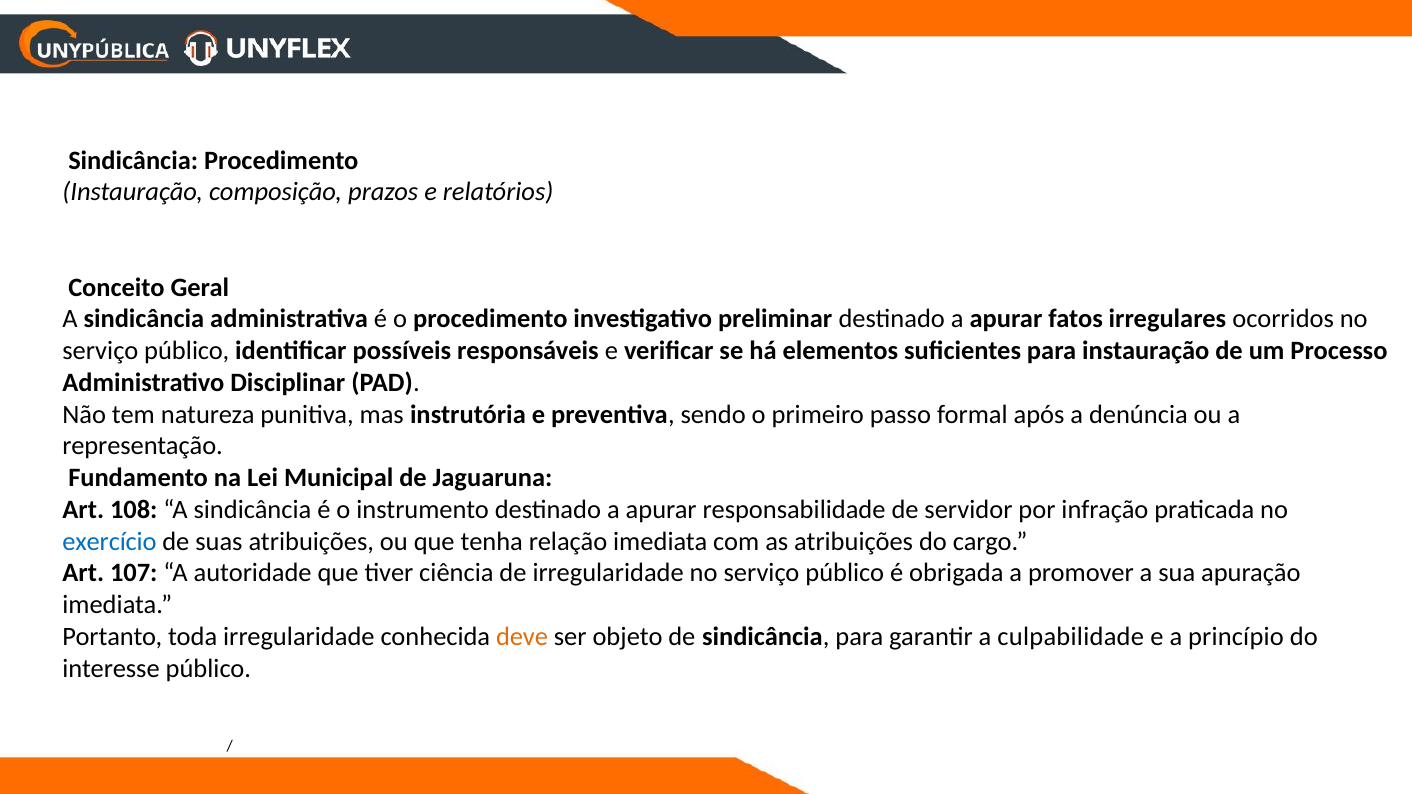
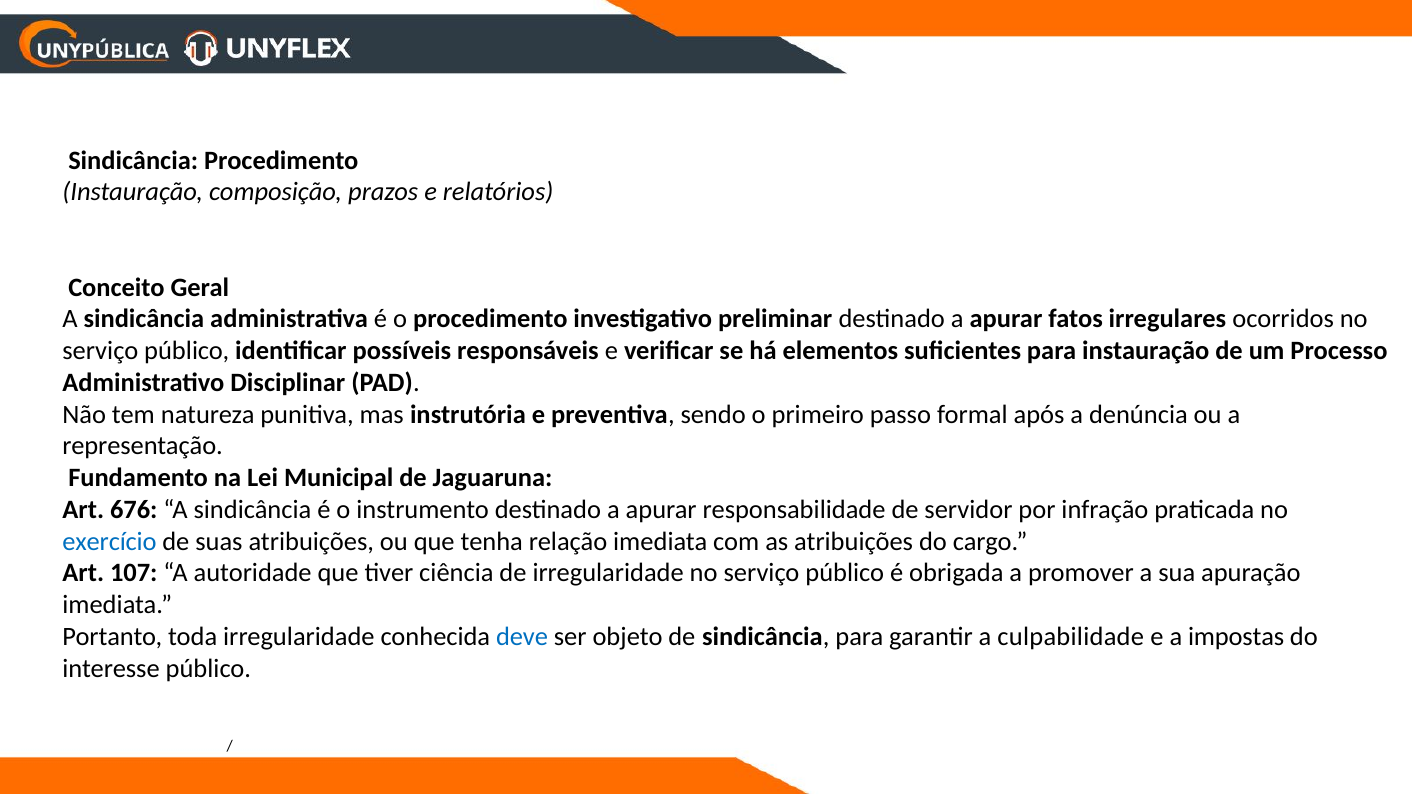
108: 108 -> 676
deve colour: orange -> blue
princípio: princípio -> impostas
